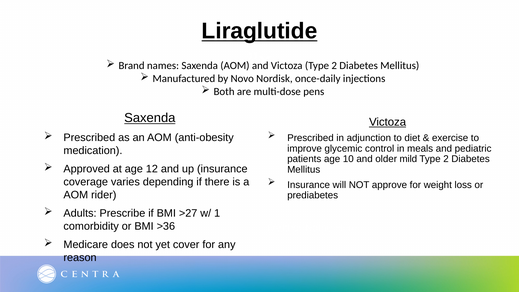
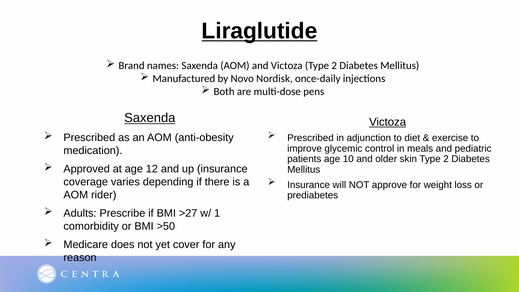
mild: mild -> skin
>36: >36 -> >50
